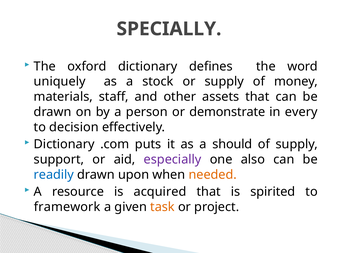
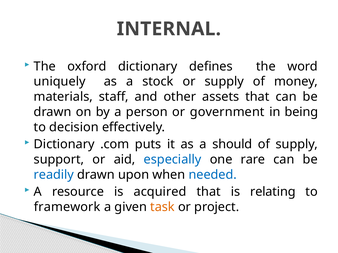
SPECIALLY: SPECIALLY -> INTERNAL
demonstrate: demonstrate -> government
every: every -> being
especially colour: purple -> blue
also: also -> rare
needed colour: orange -> blue
spirited: spirited -> relating
